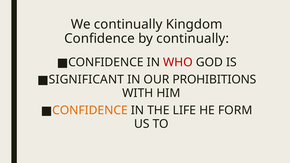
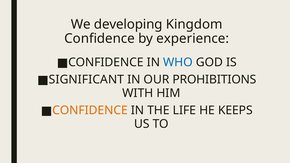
We continually: continually -> developing
by continually: continually -> experience
WHO colour: red -> blue
FORM: FORM -> KEEPS
